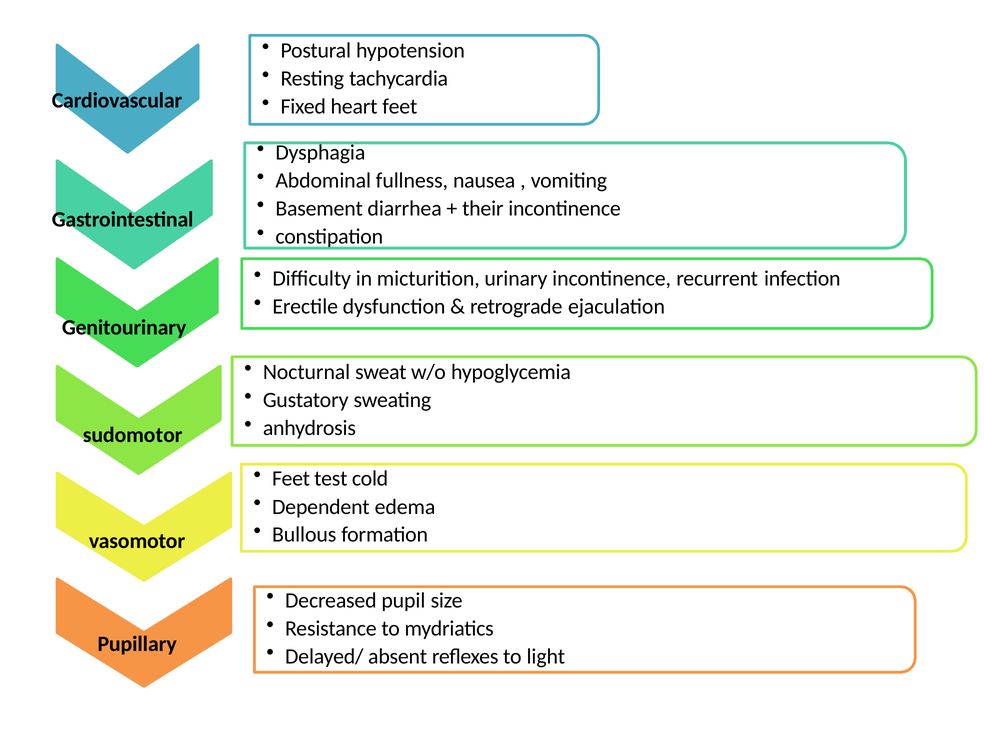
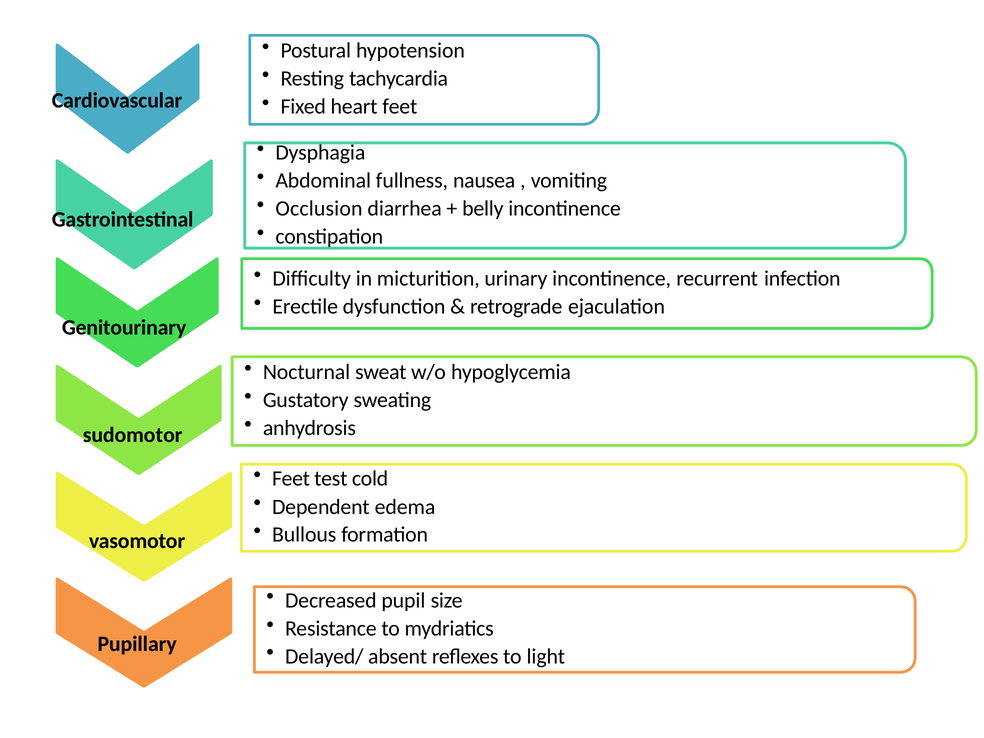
Basement: Basement -> Occlusion
their: their -> belly
